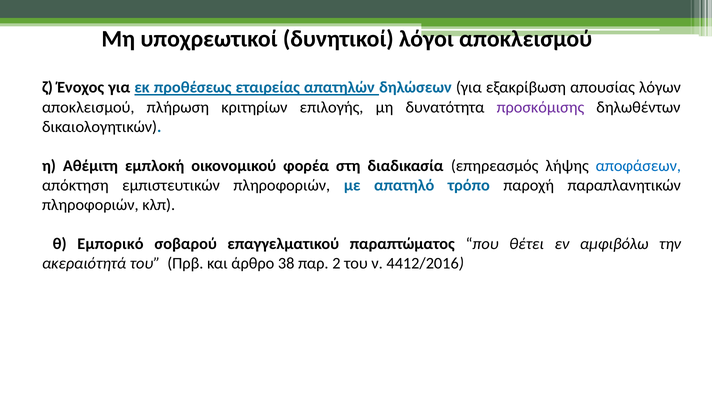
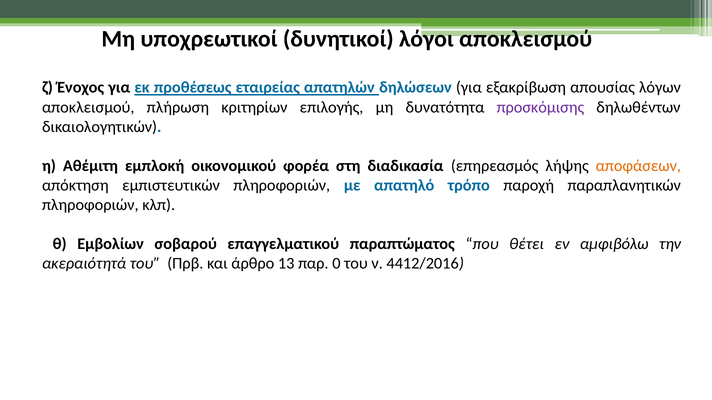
αποφάσεων colour: blue -> orange
Εμπορικό: Εμπορικό -> Εμβολίων
38: 38 -> 13
2: 2 -> 0
